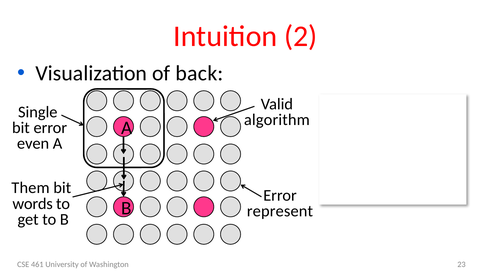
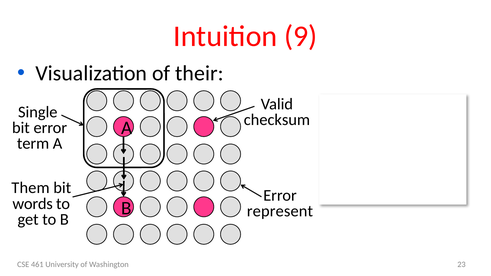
2: 2 -> 9
back: back -> their
algorithm: algorithm -> checksum
even: even -> term
